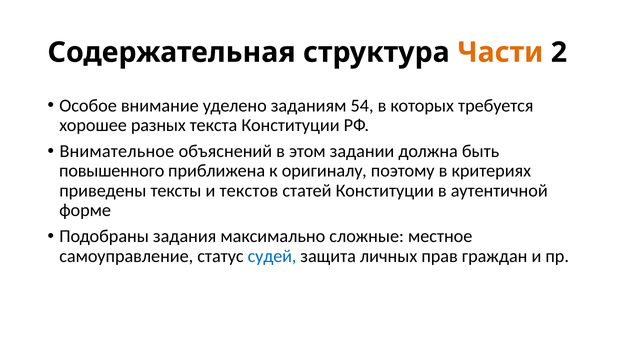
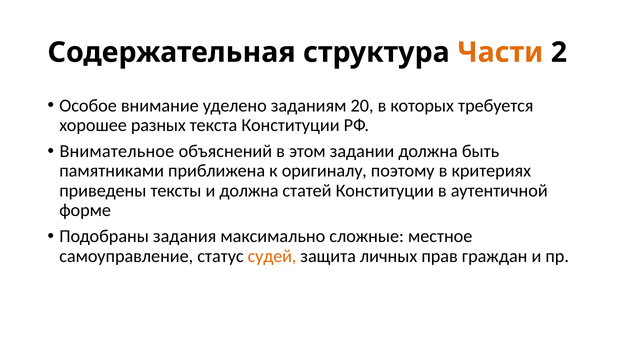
54: 54 -> 20
повышенного: повышенного -> памятниками
и текстов: текстов -> должна
судей colour: blue -> orange
